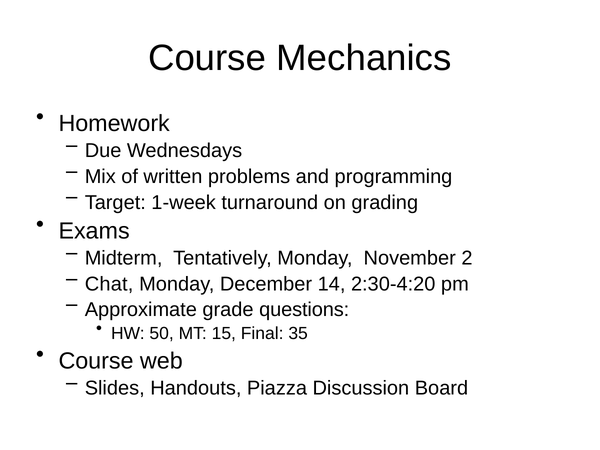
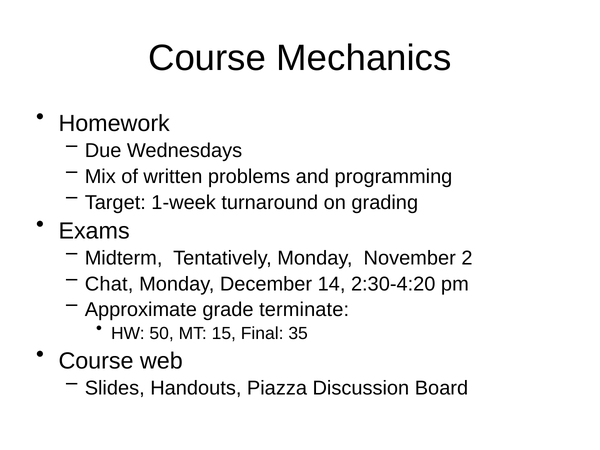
questions: questions -> terminate
